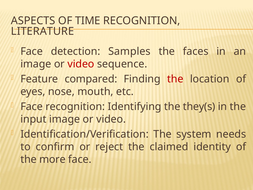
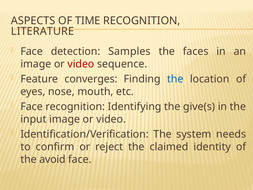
compared: compared -> converges
the at (175, 79) colour: red -> blue
they(s: they(s -> give(s
more: more -> avoid
